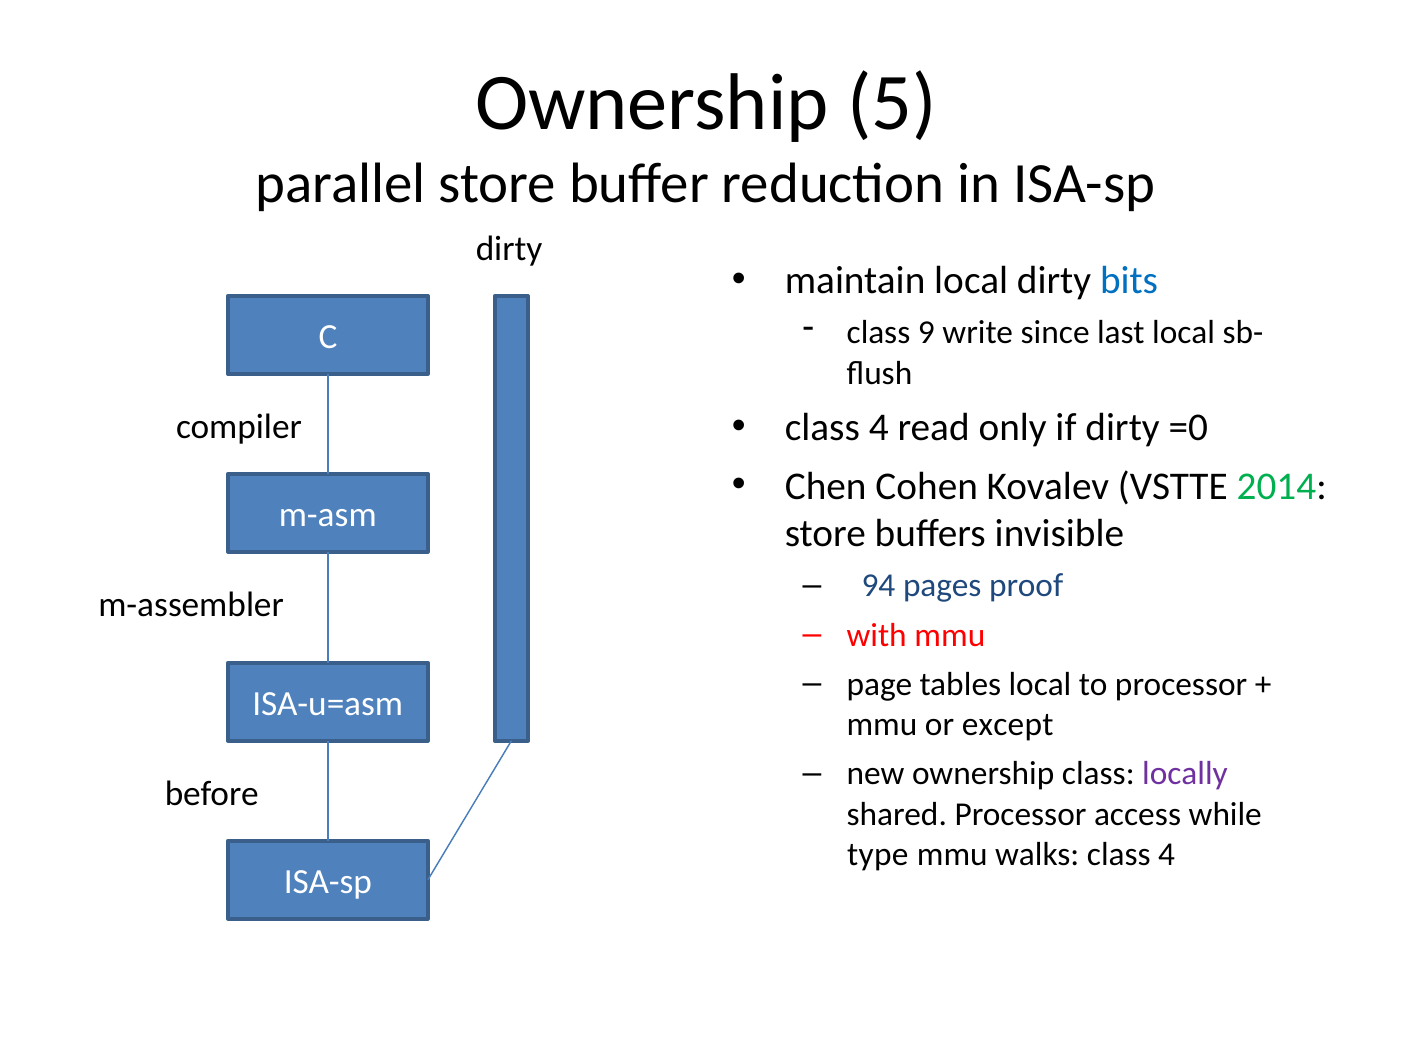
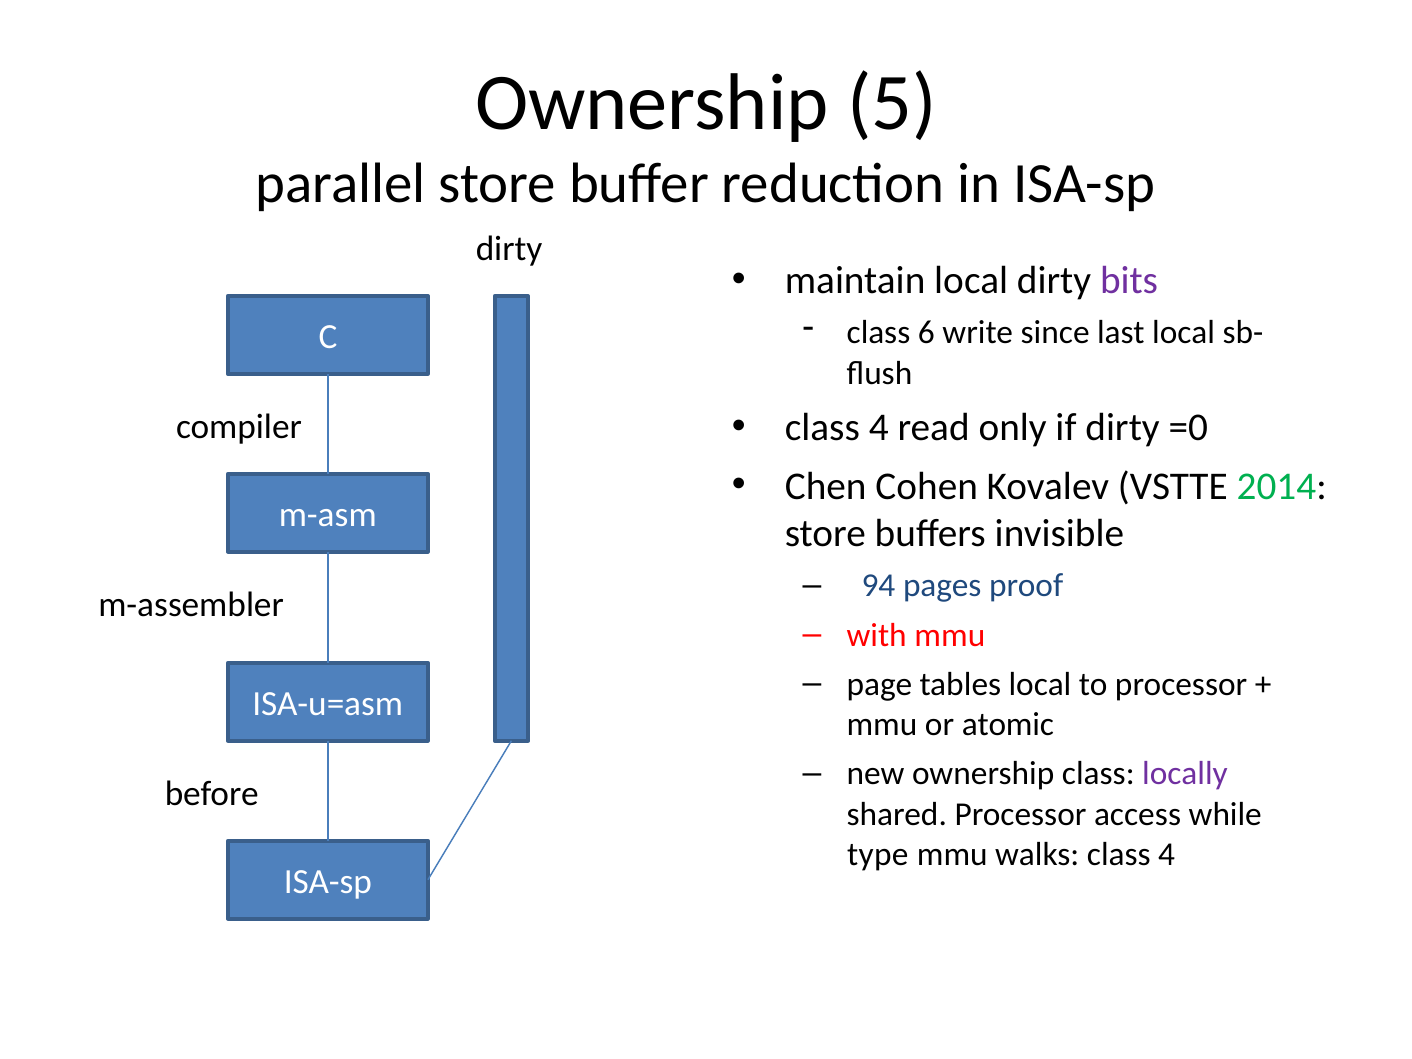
bits colour: blue -> purple
9: 9 -> 6
except: except -> atomic
